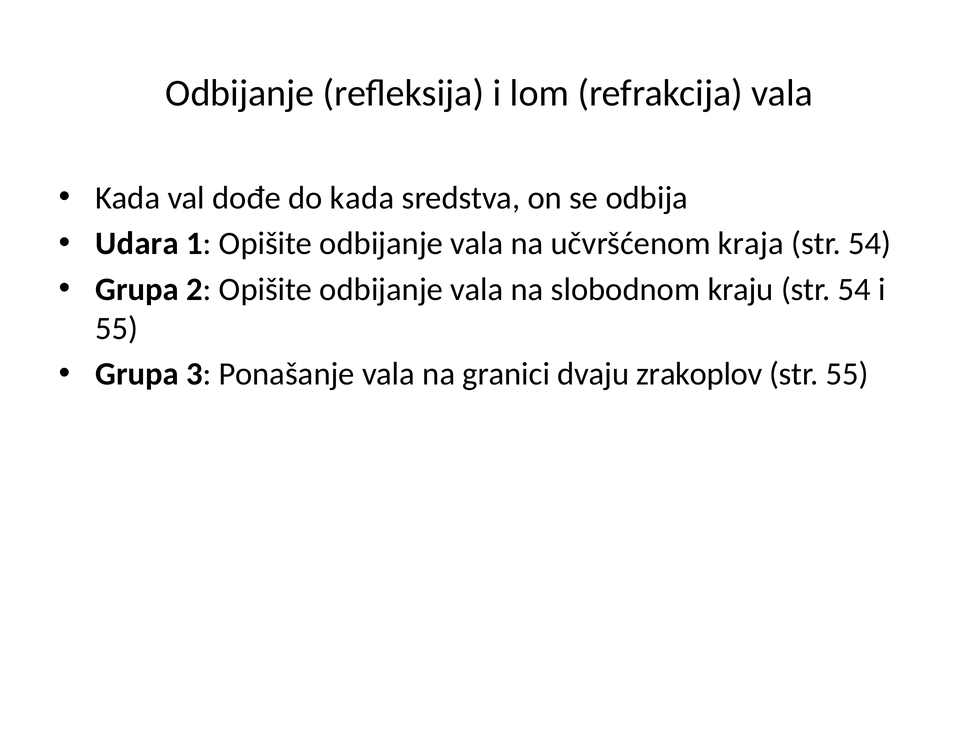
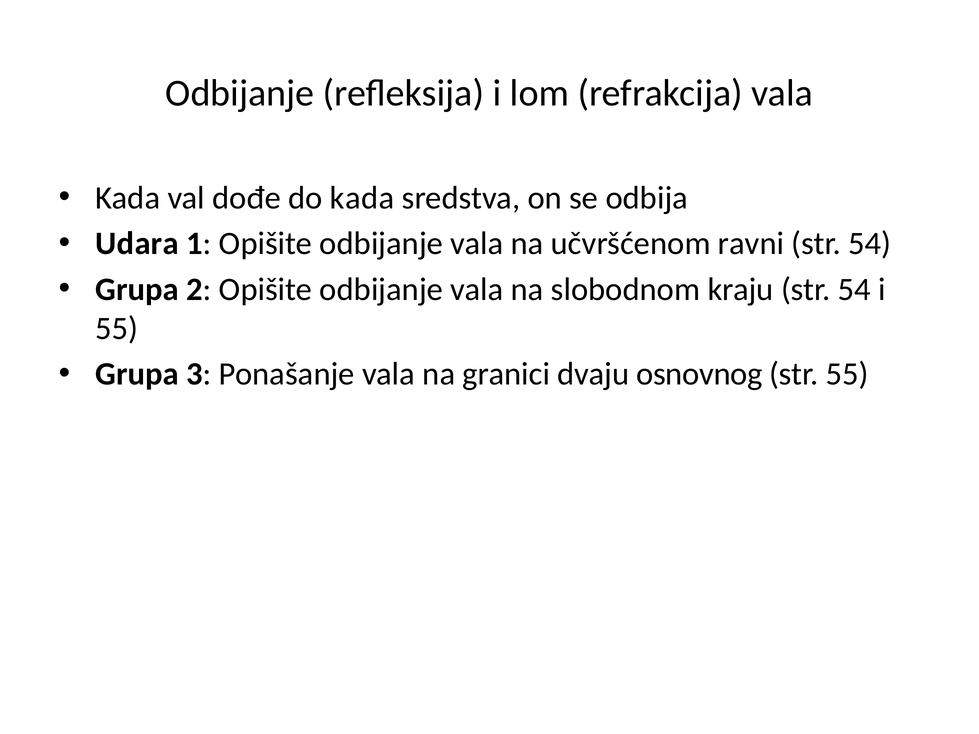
kraja: kraja -> ravni
zrakoplov: zrakoplov -> osnovnog
